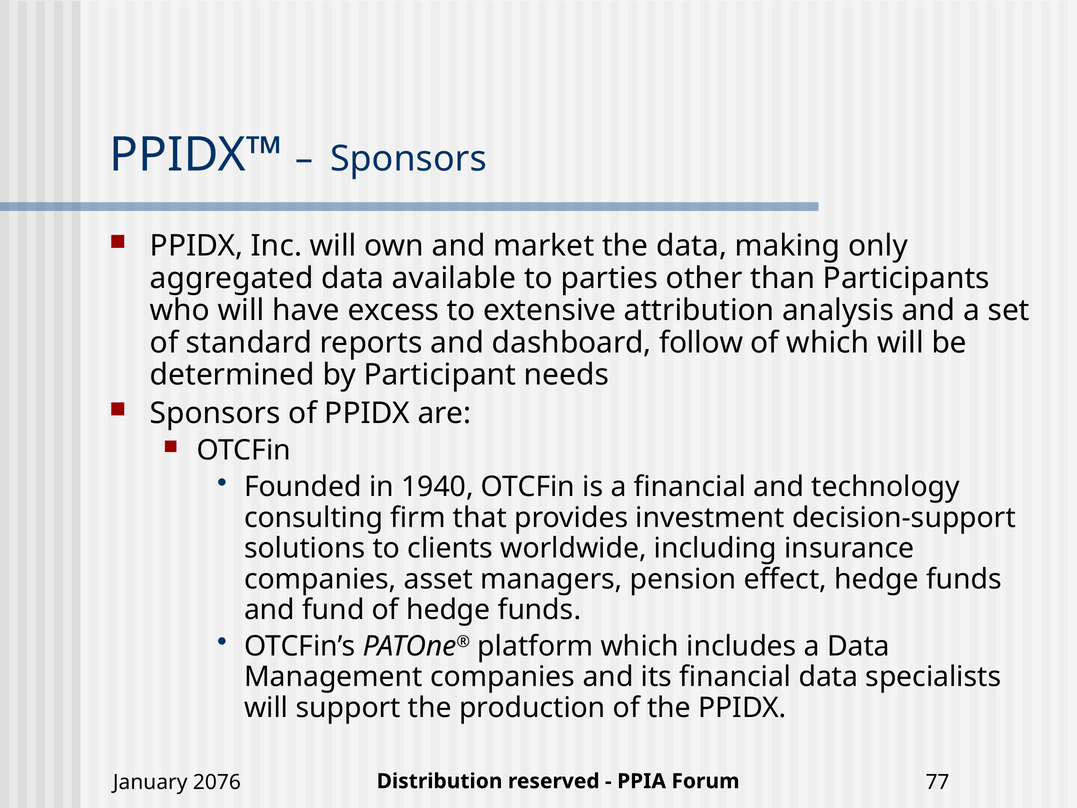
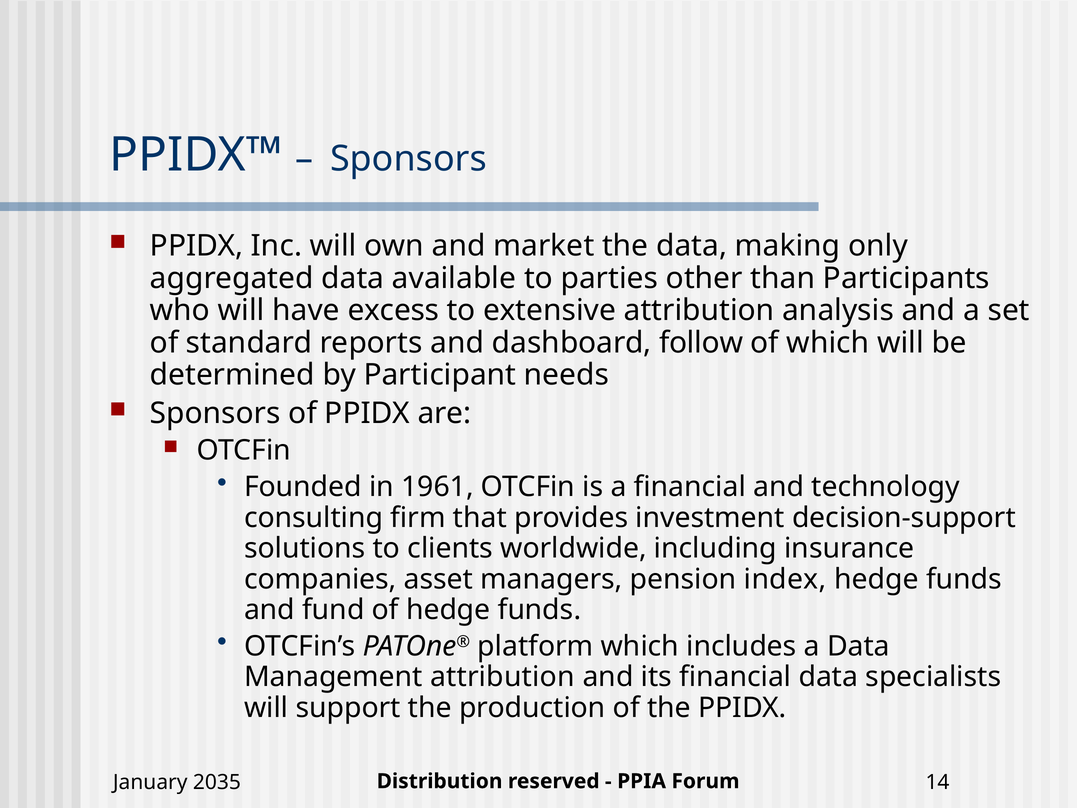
1940: 1940 -> 1961
effect: effect -> index
Management companies: companies -> attribution
2076: 2076 -> 2035
77: 77 -> 14
